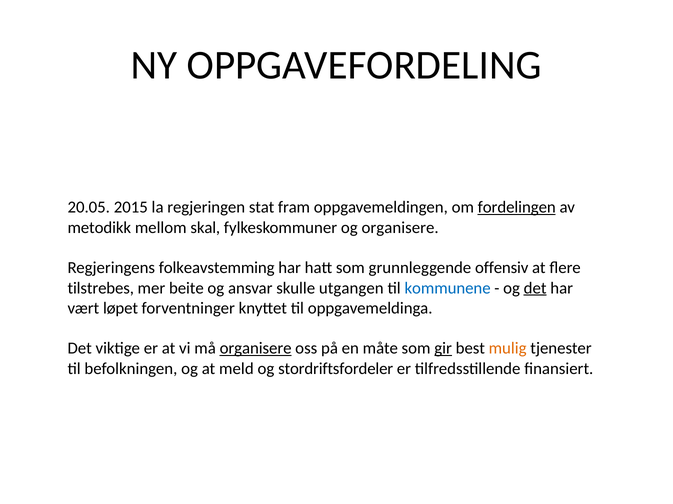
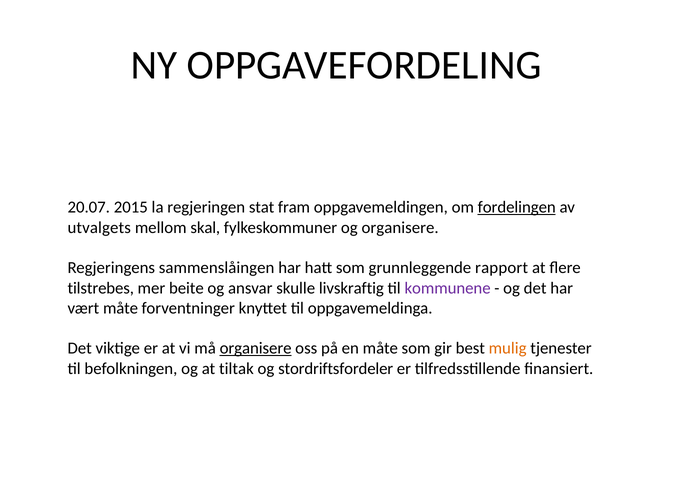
20.05: 20.05 -> 20.07
metodikk: metodikk -> utvalgets
folkeavstemming: folkeavstemming -> sammenslåingen
offensiv: offensiv -> rapport
utgangen: utgangen -> livskraftig
kommunene colour: blue -> purple
det at (535, 288) underline: present -> none
vært løpet: løpet -> måte
gir underline: present -> none
meld: meld -> tiltak
